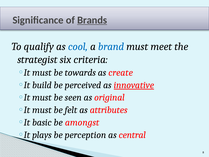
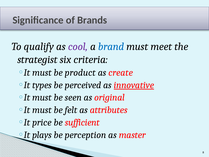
Brands underline: present -> none
cool colour: blue -> purple
towards: towards -> product
build: build -> types
basic: basic -> price
amongst: amongst -> sufficient
central: central -> master
